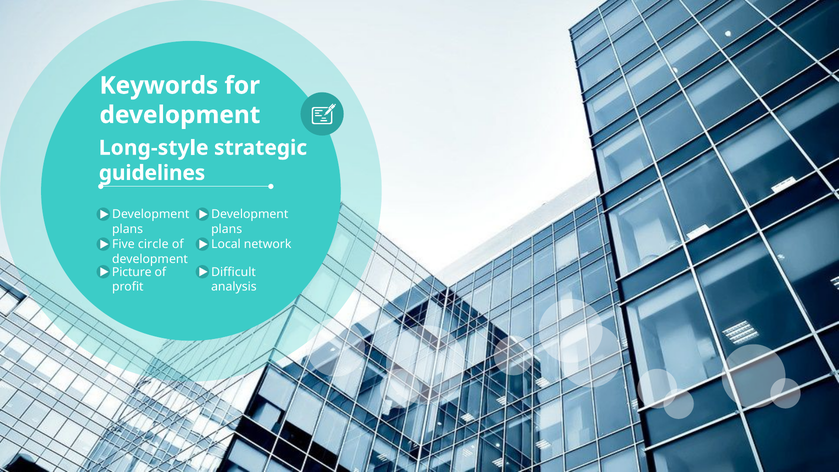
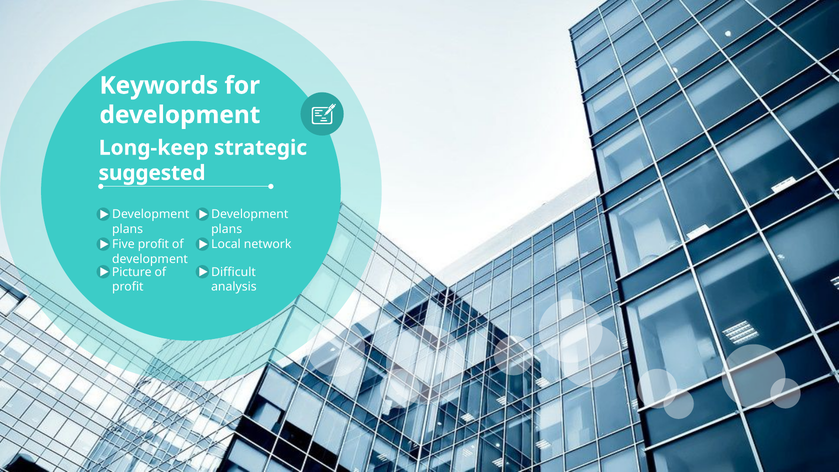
Long-style: Long-style -> Long-keep
guidelines: guidelines -> suggested
Five circle: circle -> profit
